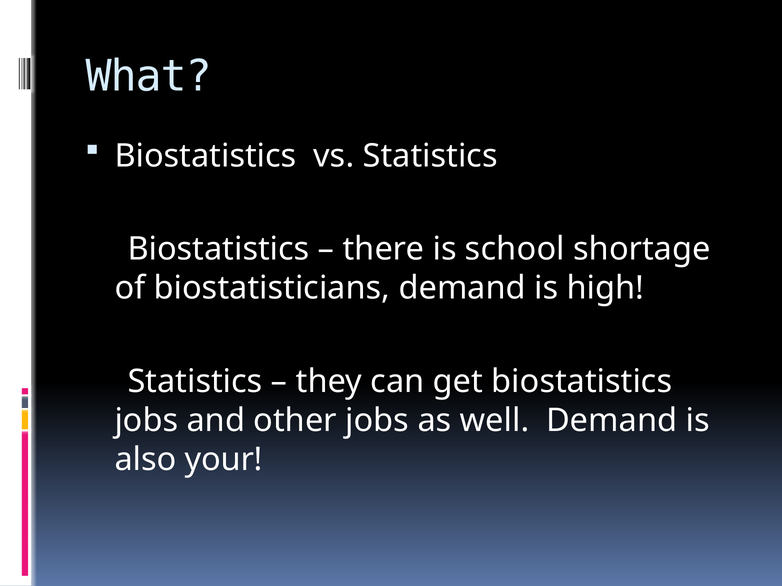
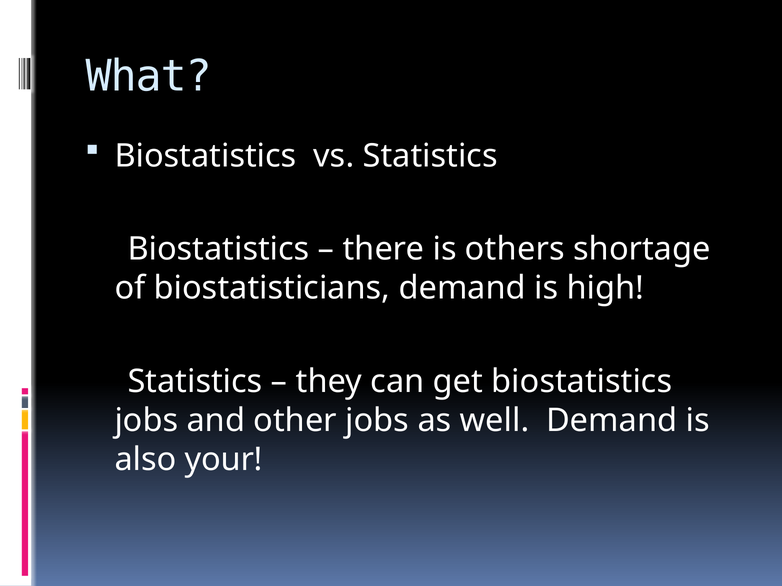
school: school -> others
